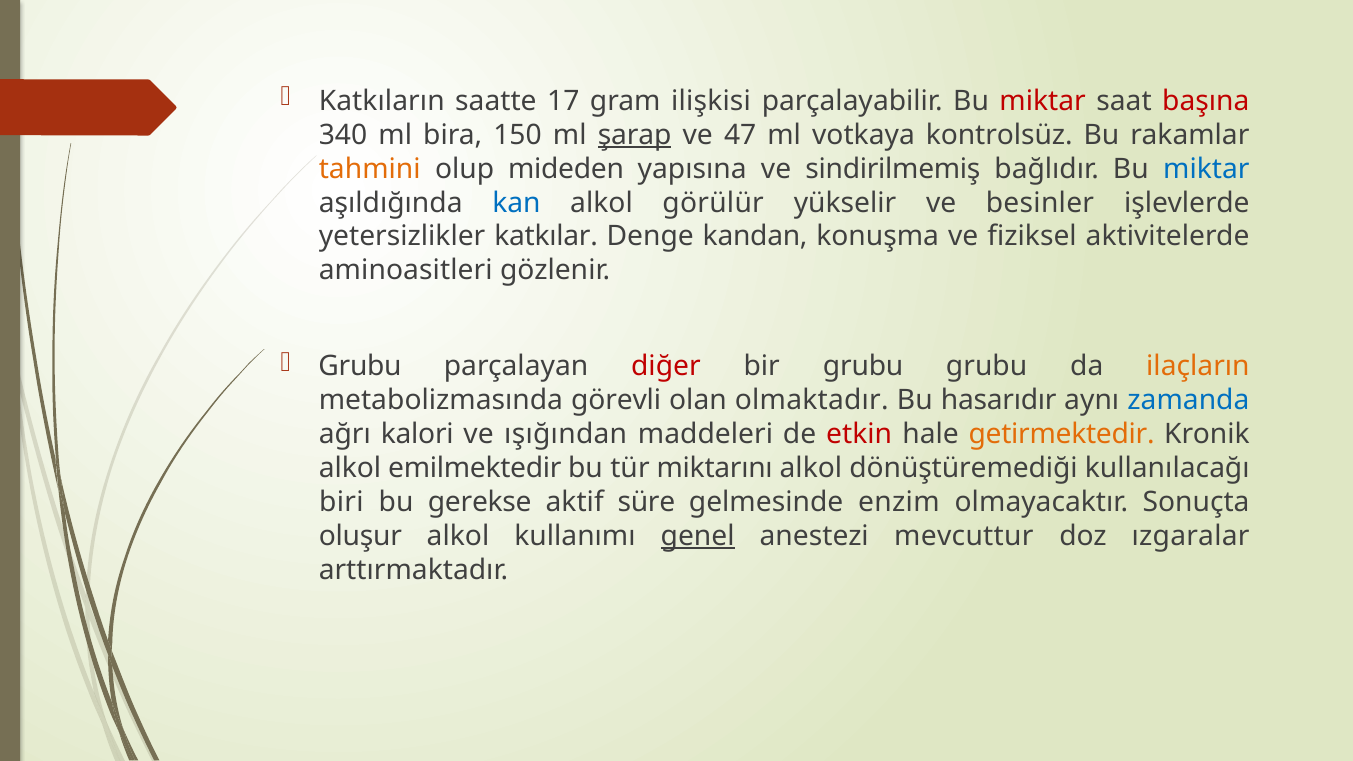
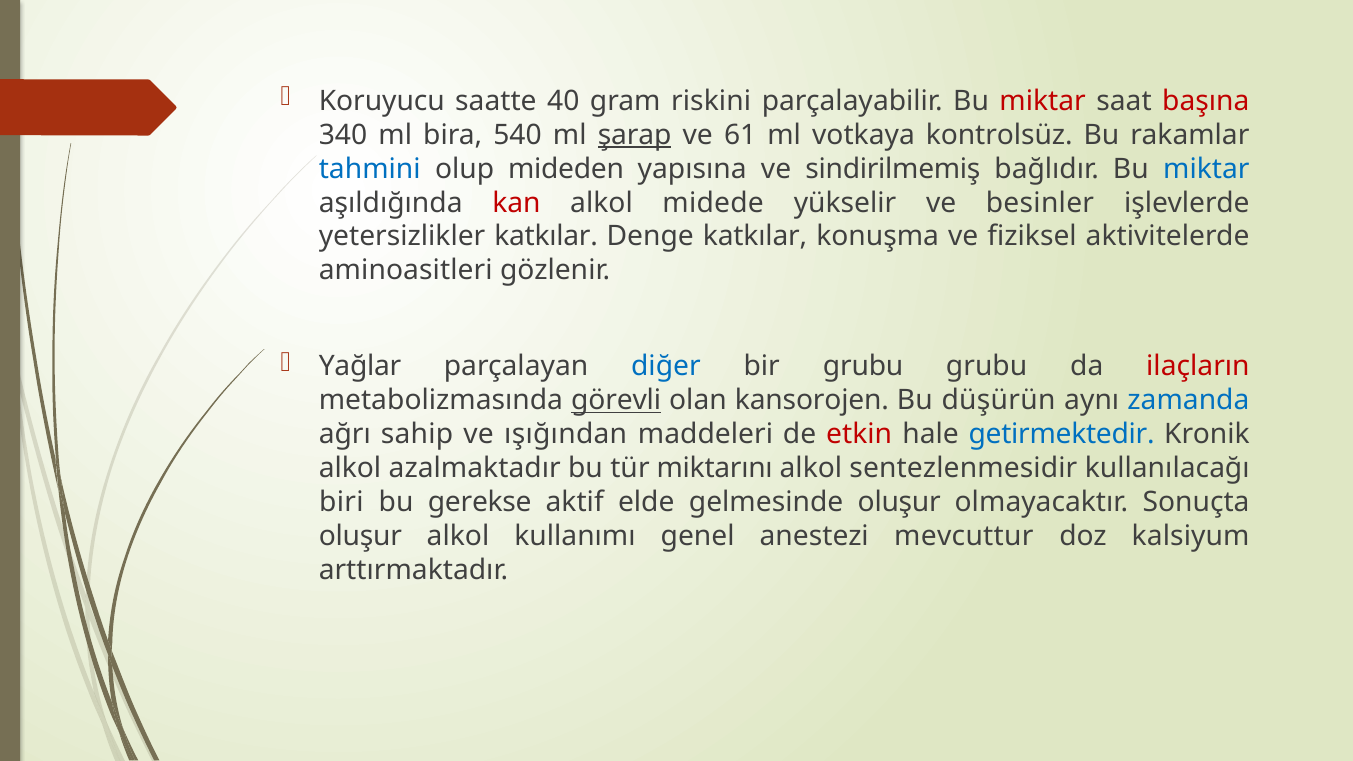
Katkıların: Katkıların -> Koruyucu
17: 17 -> 40
ilişkisi: ilişkisi -> riskini
150: 150 -> 540
47: 47 -> 61
tahmini colour: orange -> blue
kan colour: blue -> red
görülür: görülür -> midede
Denge kandan: kandan -> katkılar
Grubu at (360, 367): Grubu -> Yağlar
diğer colour: red -> blue
ilaçların colour: orange -> red
görevli underline: none -> present
olmaktadır: olmaktadır -> kansorojen
hasarıdır: hasarıdır -> düşürün
kalori: kalori -> sahip
getirmektedir colour: orange -> blue
emilmektedir: emilmektedir -> azalmaktadır
dönüştüremediği: dönüştüremediği -> sentezlenmesidir
süre: süre -> elde
gelmesinde enzim: enzim -> oluşur
genel underline: present -> none
ızgaralar: ızgaralar -> kalsiyum
